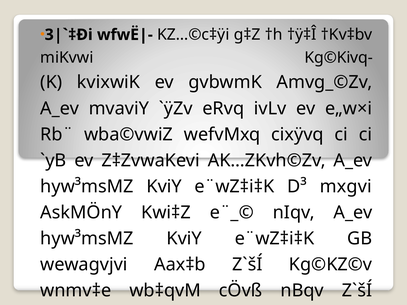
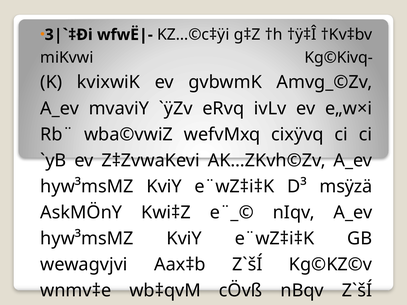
mxgvi: mxgvi -> msÿzä
